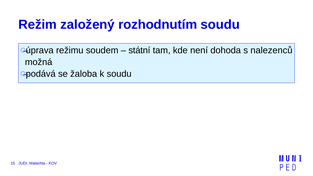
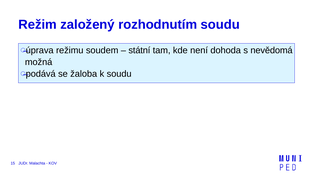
nalezenců: nalezenců -> nevědomá
